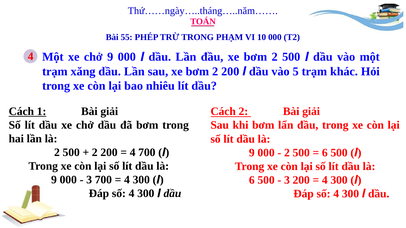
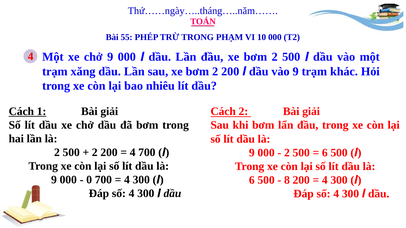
vào 5: 5 -> 9
3 at (89, 180): 3 -> 0
3 at (287, 180): 3 -> 8
